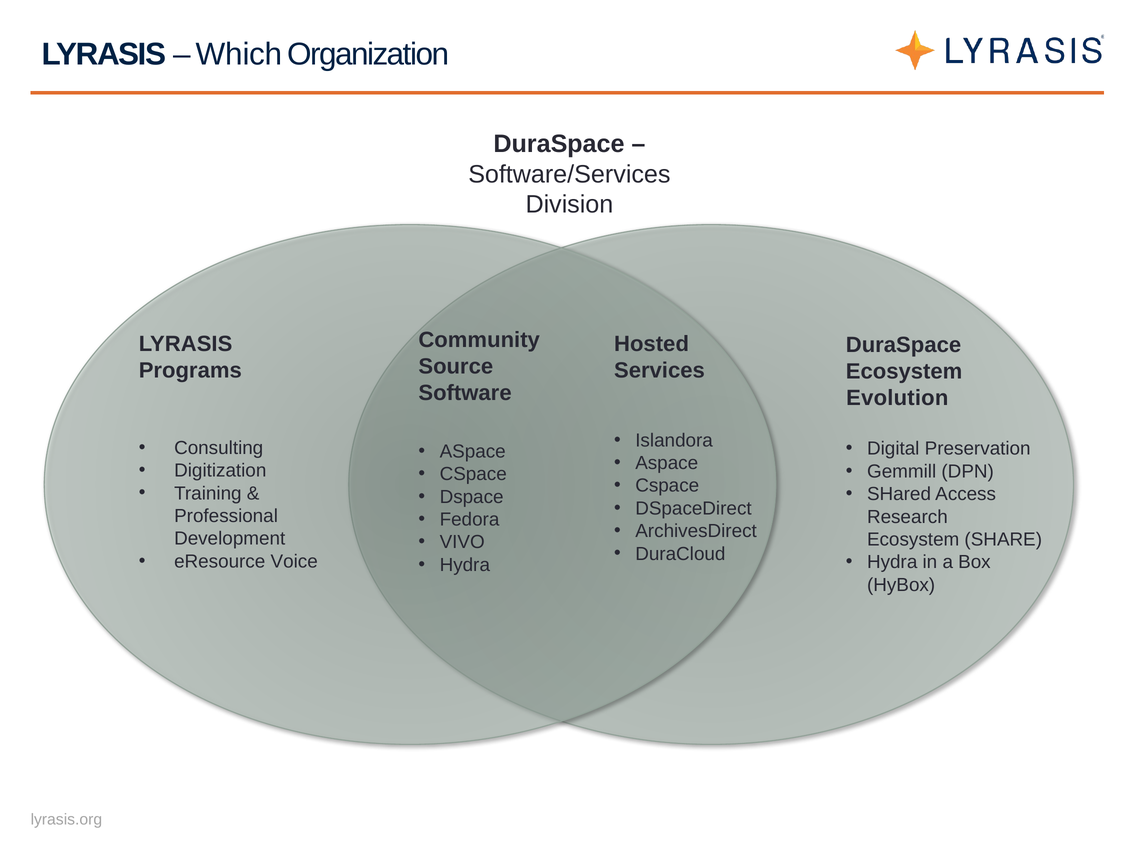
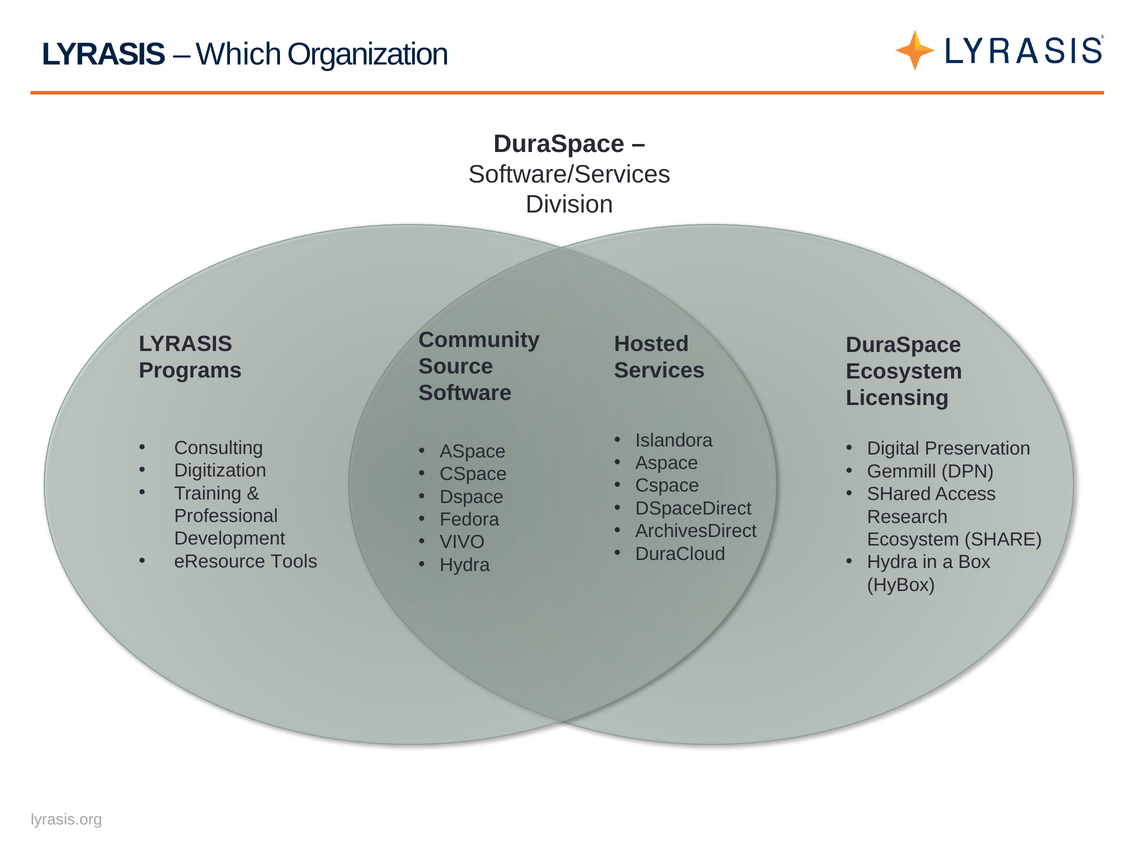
Evolution: Evolution -> Licensing
Voice: Voice -> Tools
